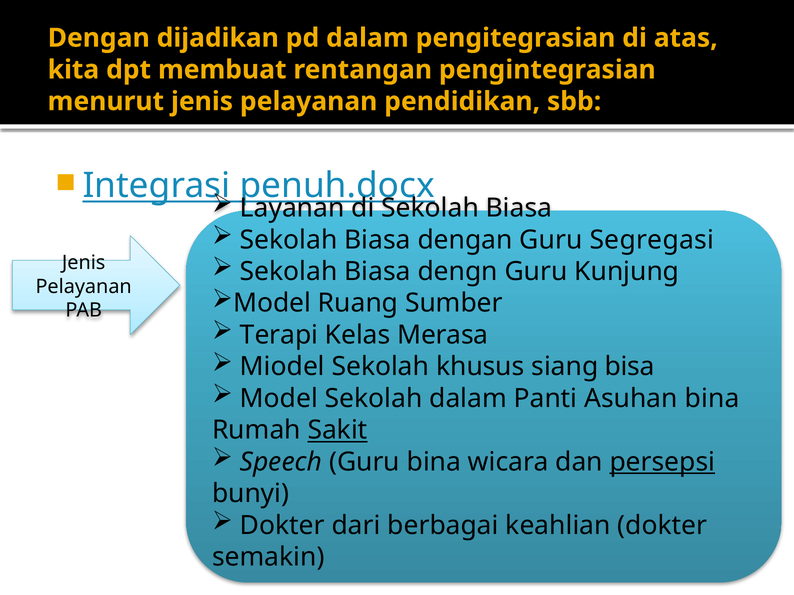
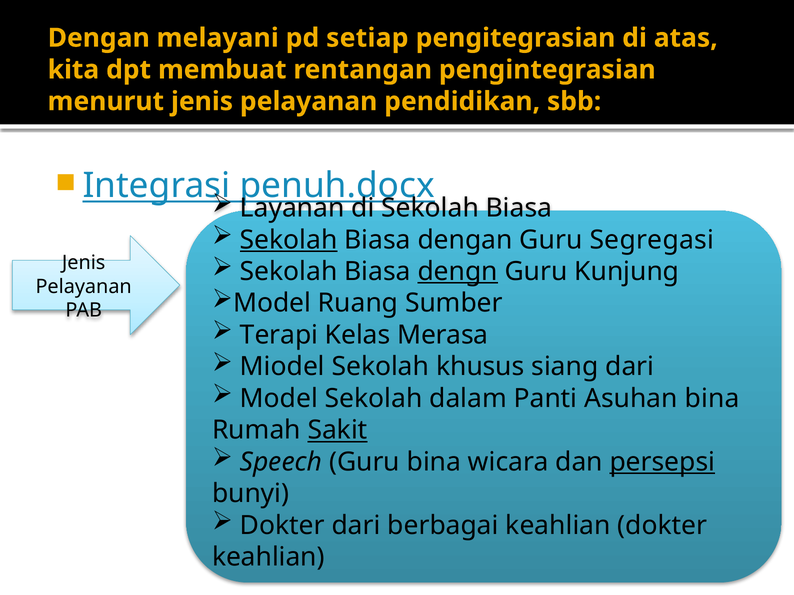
dijadikan: dijadikan -> melayani
pd dalam: dalam -> setiap
Sekolah at (289, 240) underline: none -> present
dengn underline: none -> present
siang bisa: bisa -> dari
semakin at (268, 558): semakin -> keahlian
